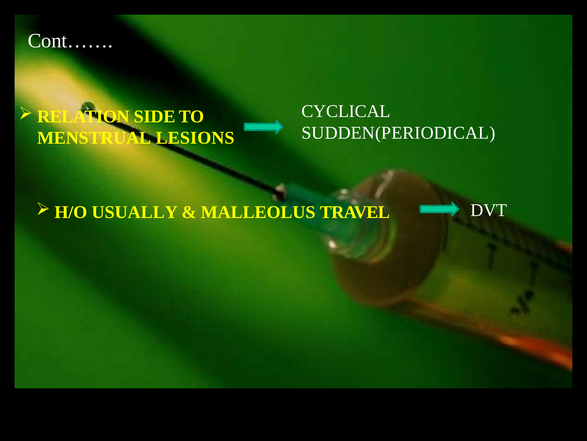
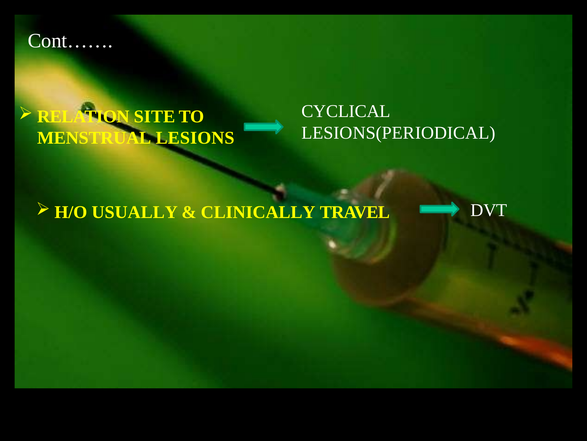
SIDE: SIDE -> SITE
SUDDEN(PERIODICAL: SUDDEN(PERIODICAL -> LESIONS(PERIODICAL
MALLEOLUS: MALLEOLUS -> CLINICALLY
